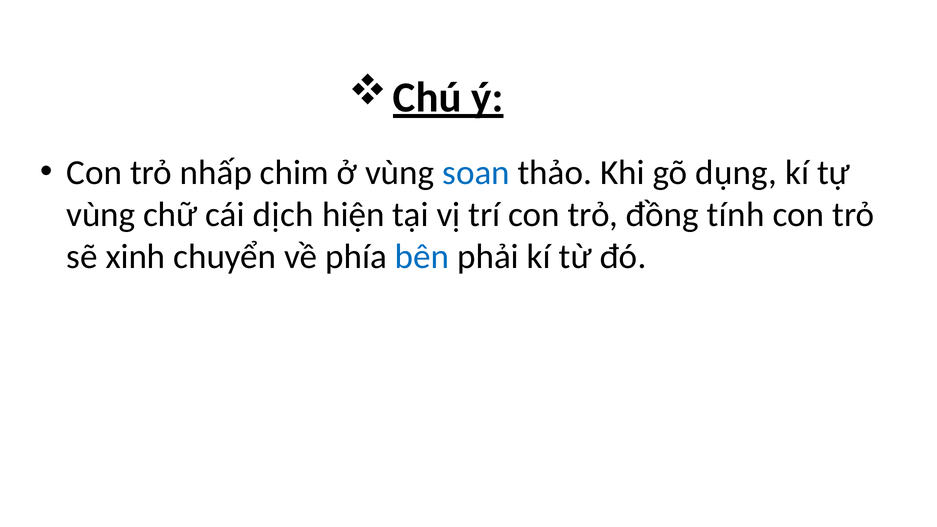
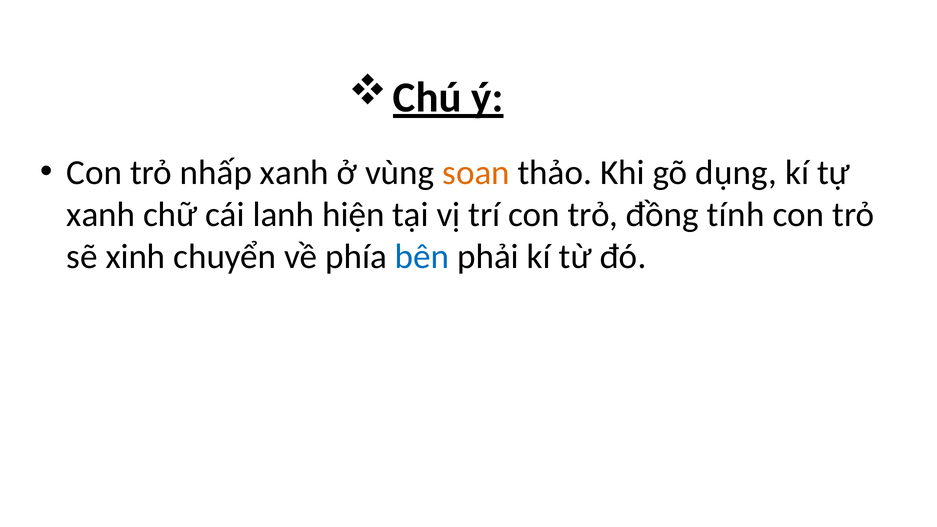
nhấp chim: chim -> xanh
soan colour: blue -> orange
vùng at (101, 215): vùng -> xanh
dịch: dịch -> lanh
